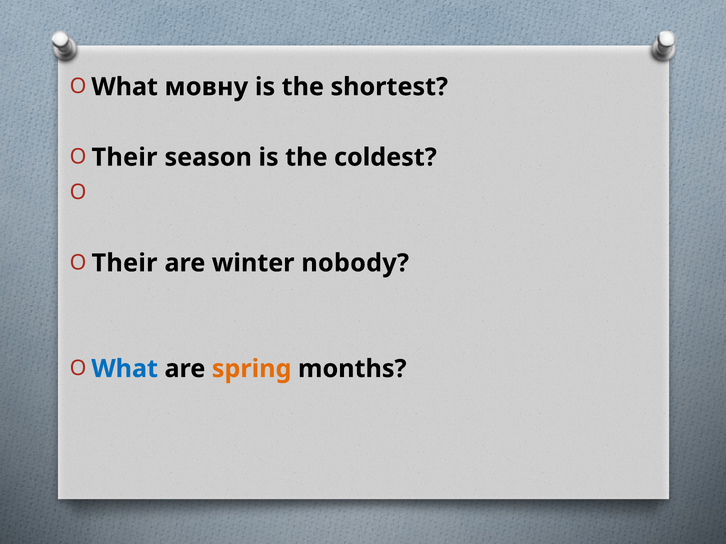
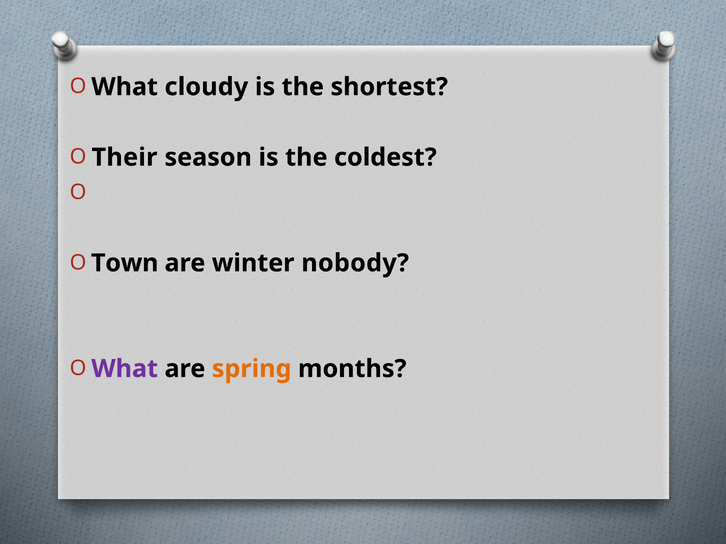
мовну: мовну -> cloudy
Their at (124, 263): Their -> Town
What at (125, 369) colour: blue -> purple
